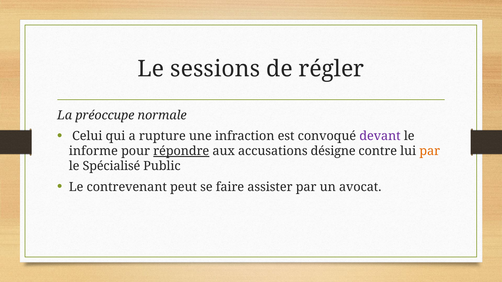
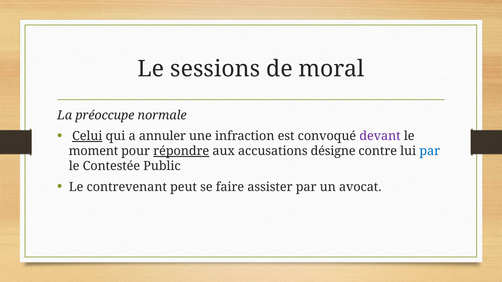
régler: régler -> moral
Celui underline: none -> present
rupture: rupture -> annuler
informe: informe -> moment
par at (430, 151) colour: orange -> blue
Spécialisé: Spécialisé -> Contestée
